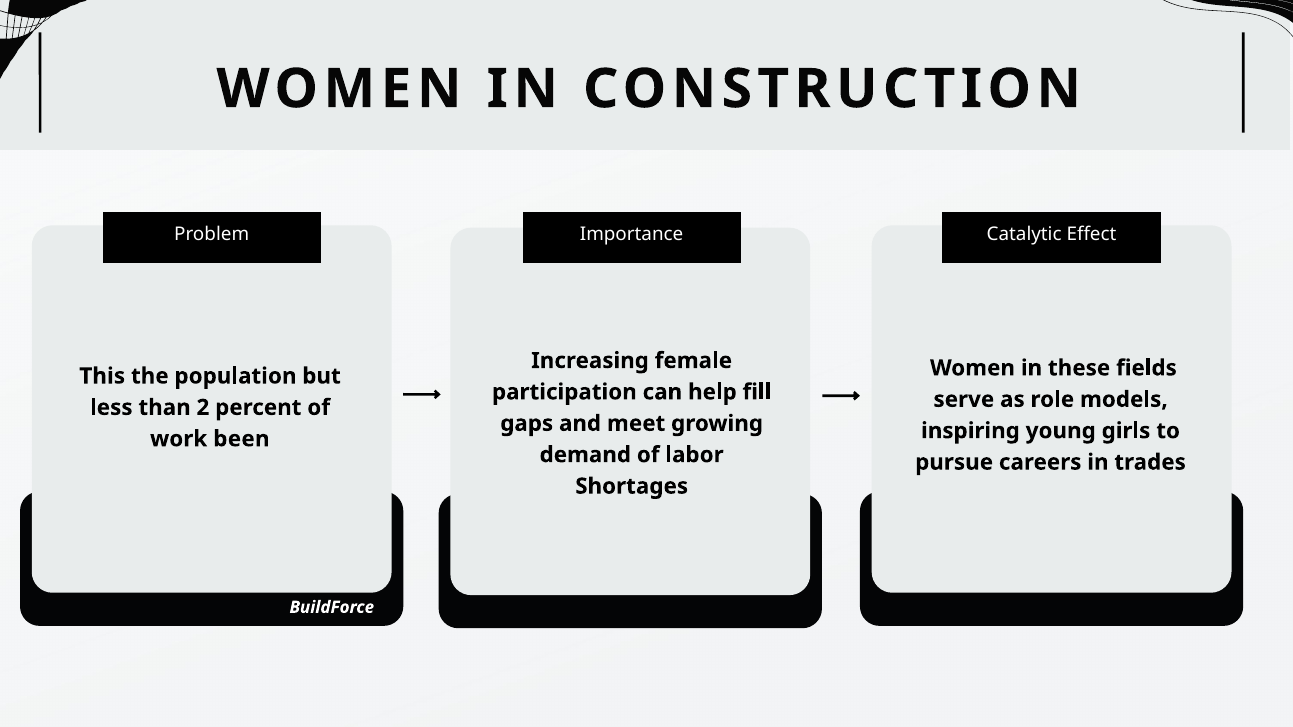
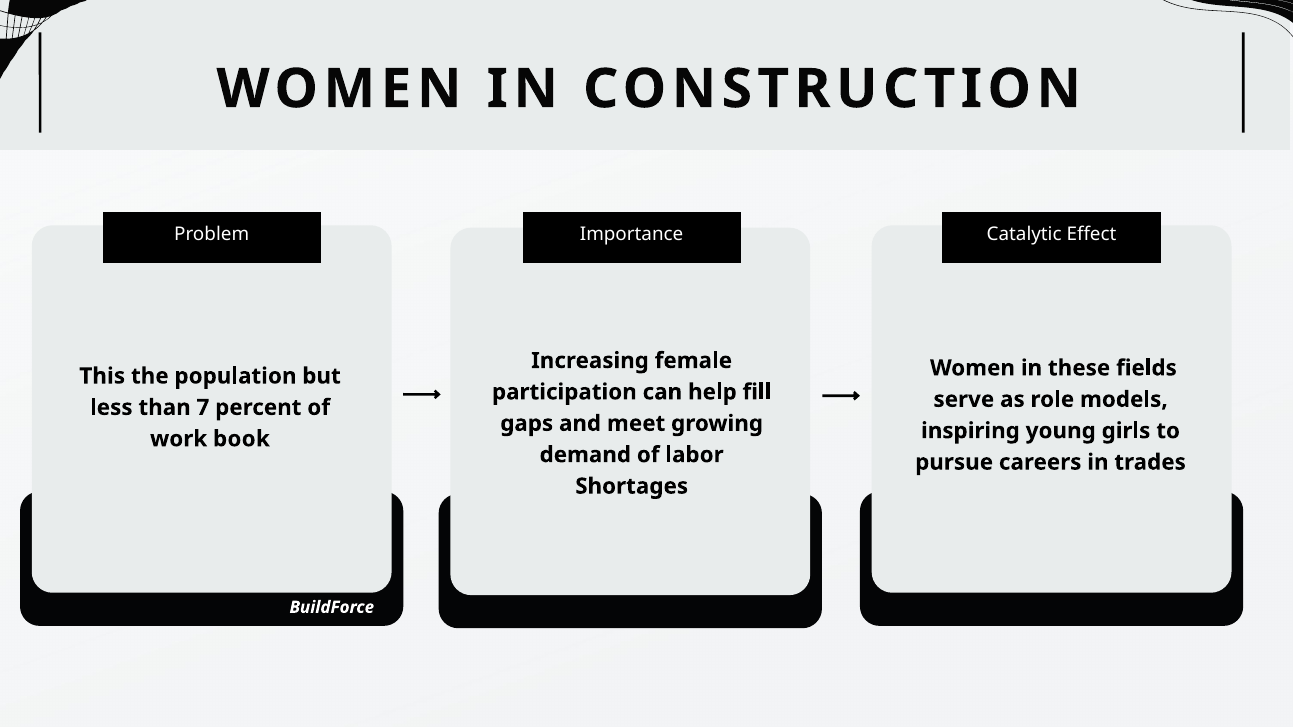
2: 2 -> 7
been: been -> book
